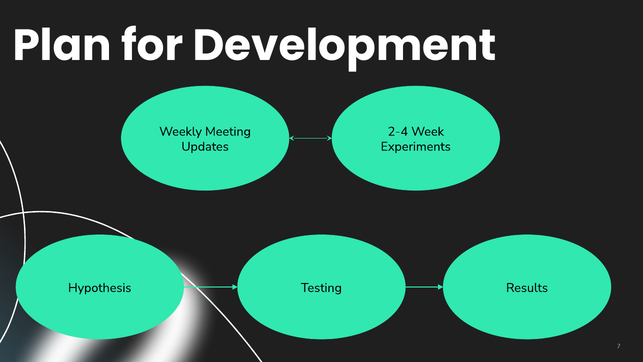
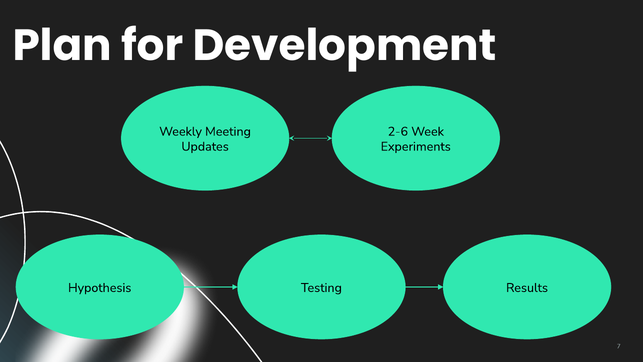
2-4: 2-4 -> 2-6
